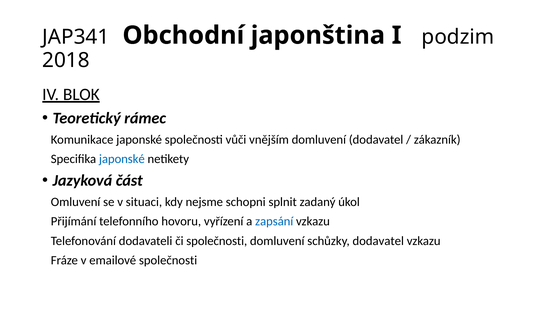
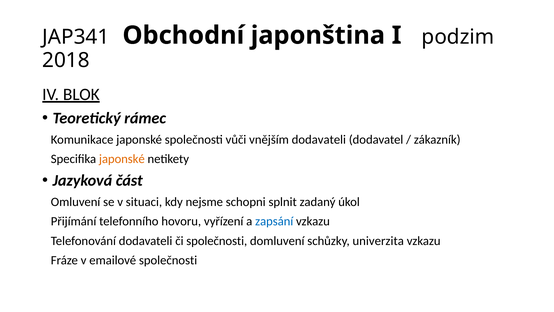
vnějším domluvení: domluvení -> dodavateli
japonské at (122, 159) colour: blue -> orange
schůzky dodavatel: dodavatel -> univerzita
